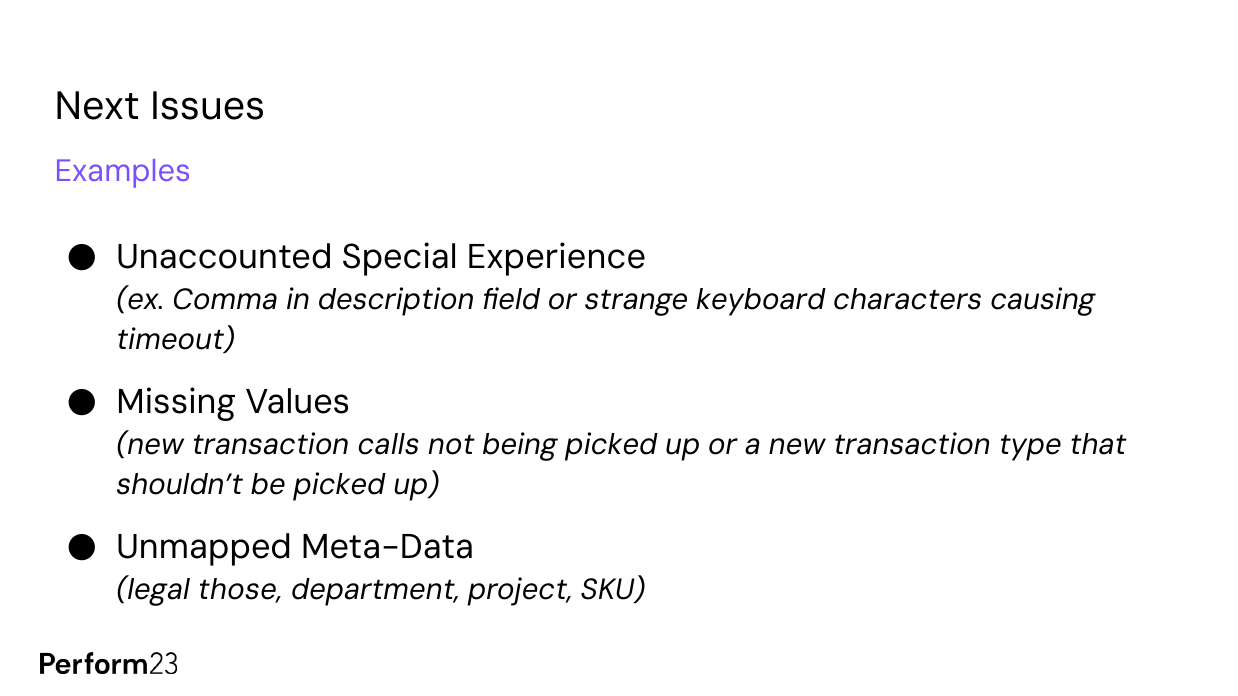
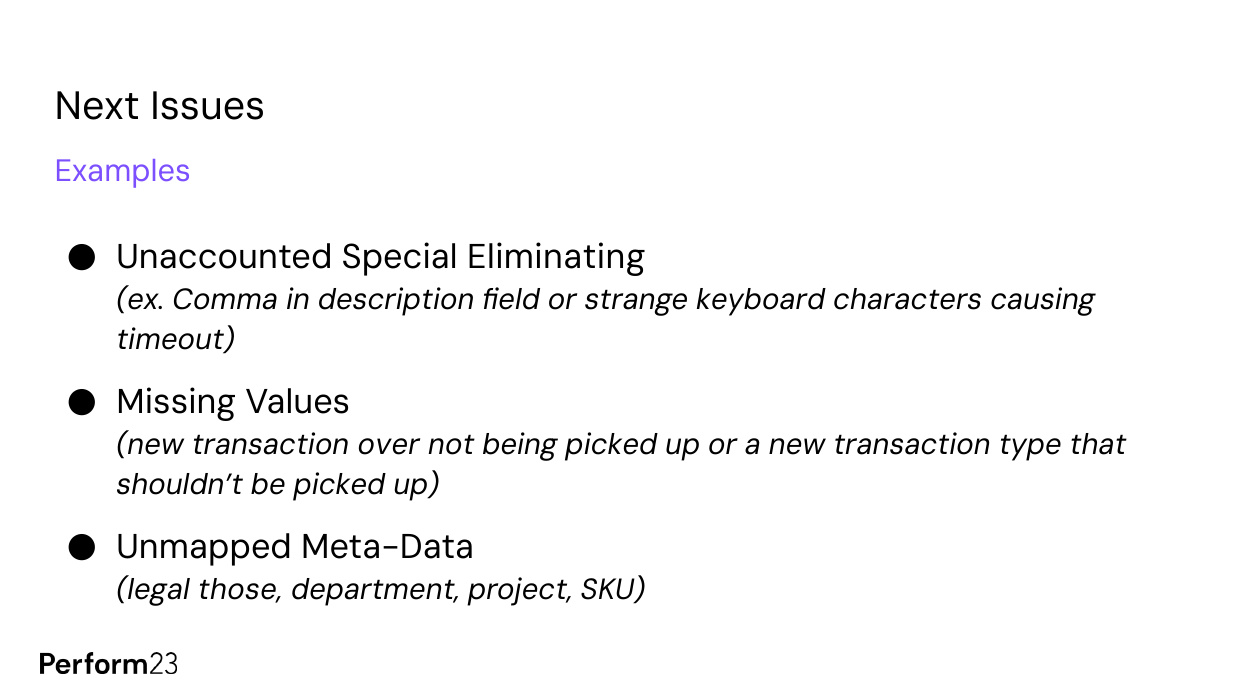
Experience: Experience -> Eliminating
calls: calls -> over
